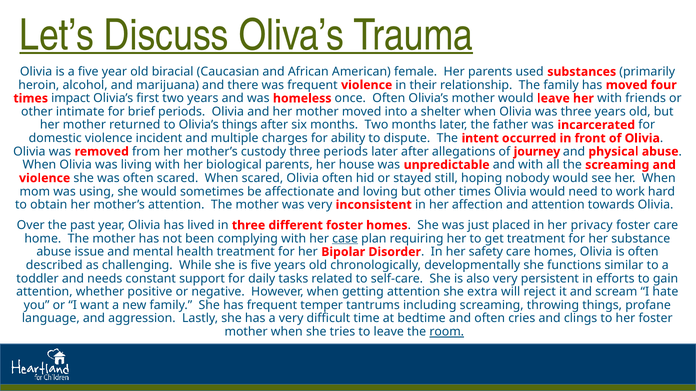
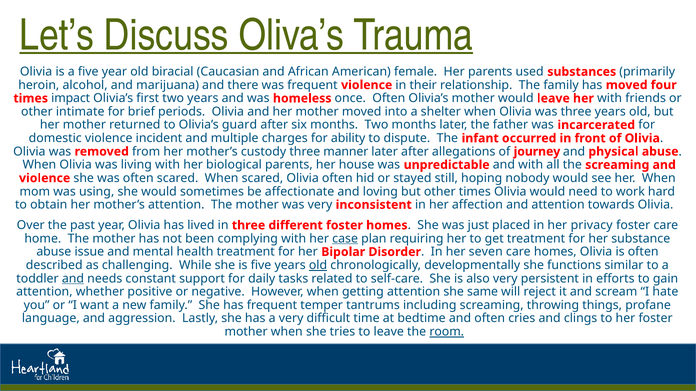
Olivia’s things: things -> guard
intent: intent -> infant
three periods: periods -> manner
safety: safety -> seven
old at (318, 266) underline: none -> present
and at (73, 279) underline: none -> present
extra: extra -> same
